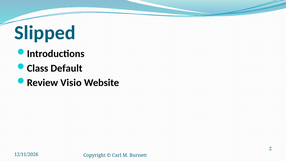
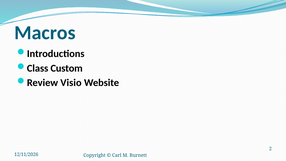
Slipped: Slipped -> Macros
Default: Default -> Custom
